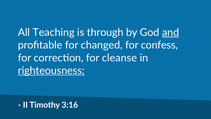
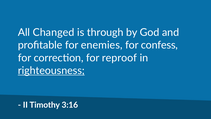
Teaching: Teaching -> Changed
and underline: present -> none
changed: changed -> enemies
cleanse: cleanse -> reproof
